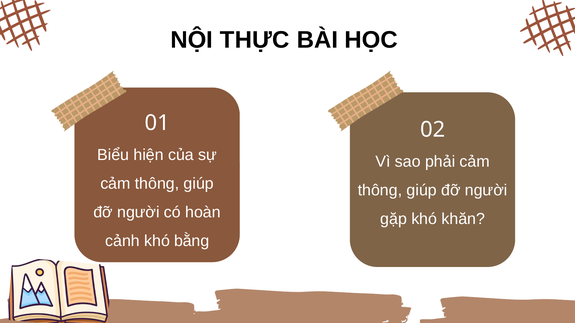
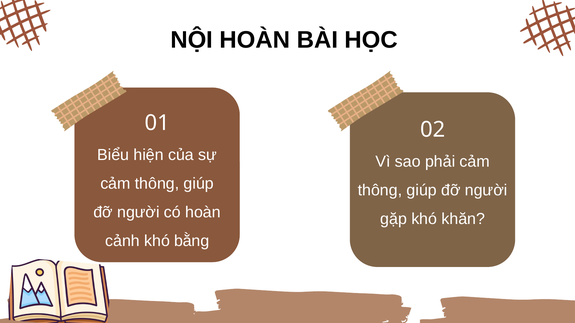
NỘI THỰC: THỰC -> HOÀN
